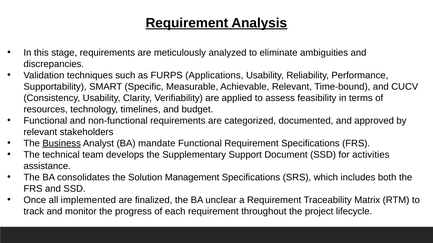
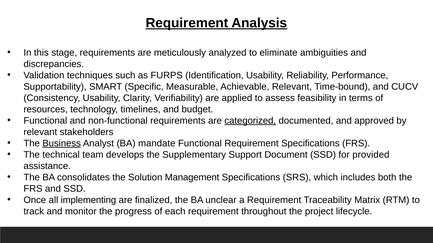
Applications: Applications -> Identification
categorized underline: none -> present
activities: activities -> provided
implemented: implemented -> implementing
